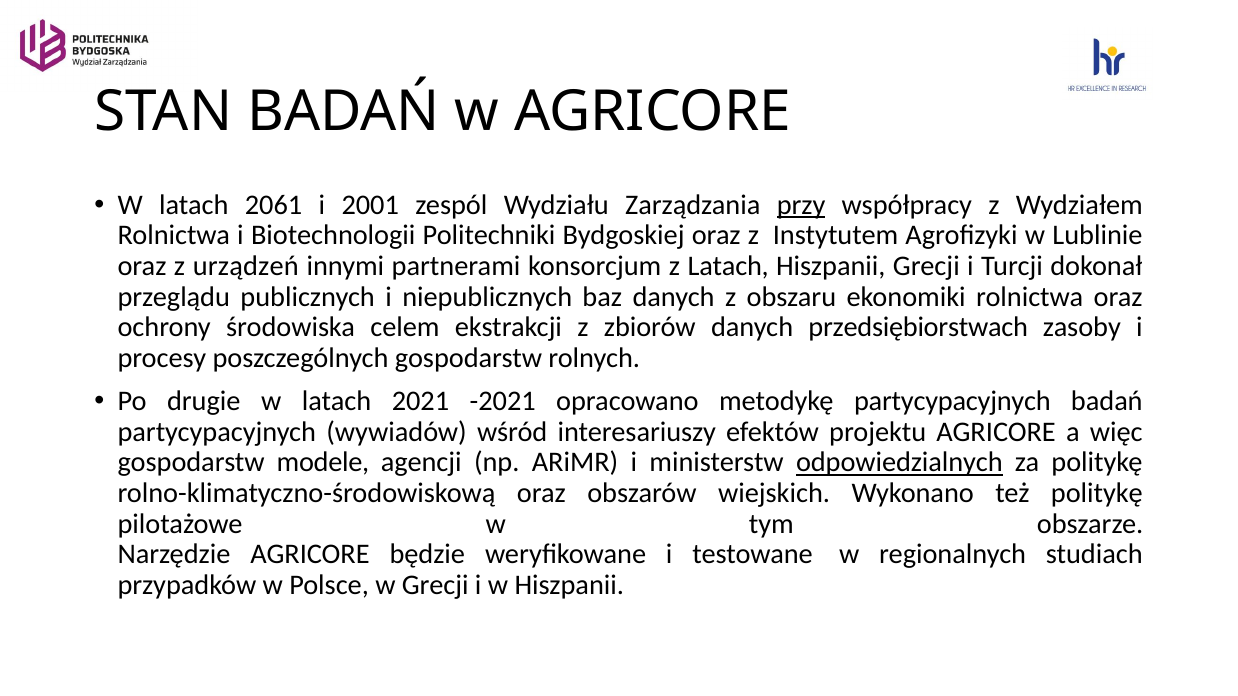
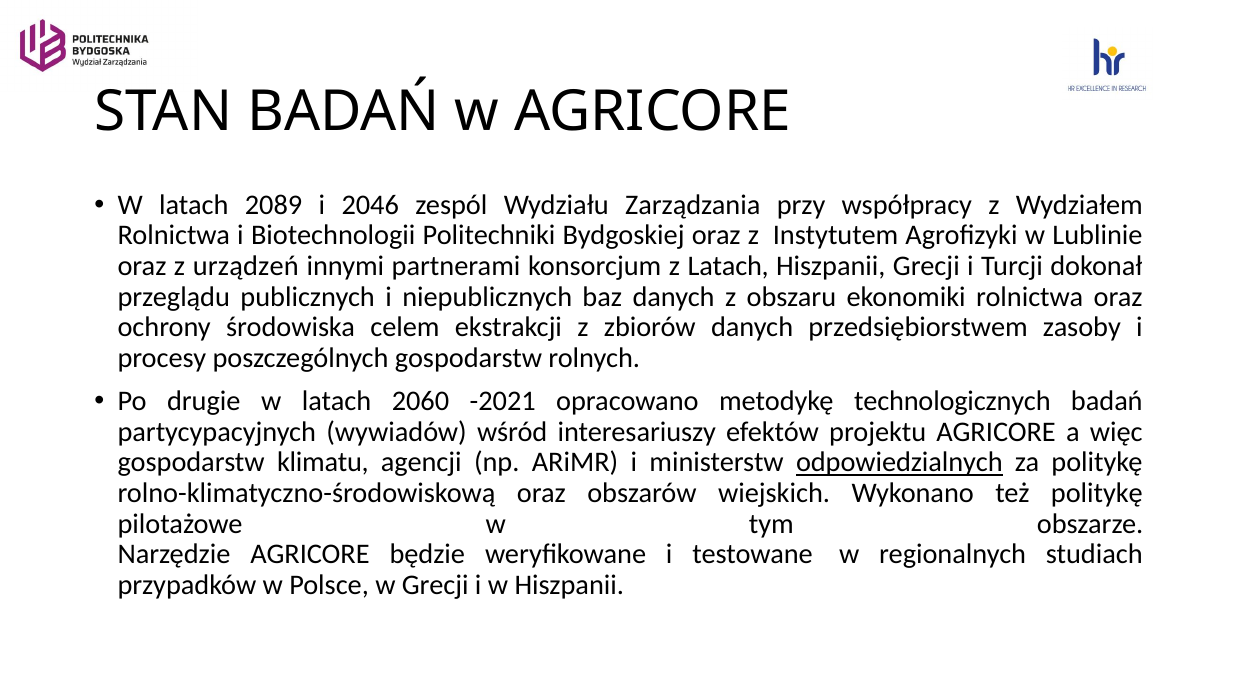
2061: 2061 -> 2089
2001: 2001 -> 2046
przy underline: present -> none
przedsiębiorstwach: przedsiębiorstwach -> przedsiębiorstwem
2021: 2021 -> 2060
metodykę partycypacyjnych: partycypacyjnych -> technologicznych
modele: modele -> klimatu
